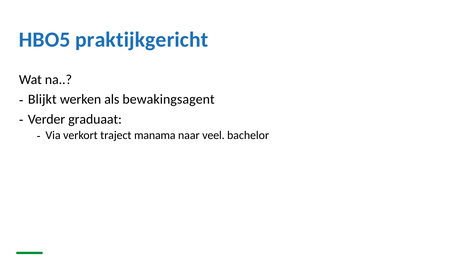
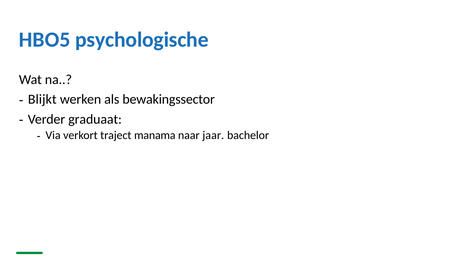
praktijkgericht: praktijkgericht -> psychologische
bewakingsagent: bewakingsagent -> bewakingssector
veel: veel -> jaar
